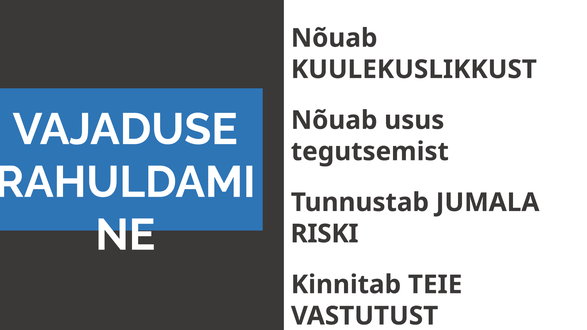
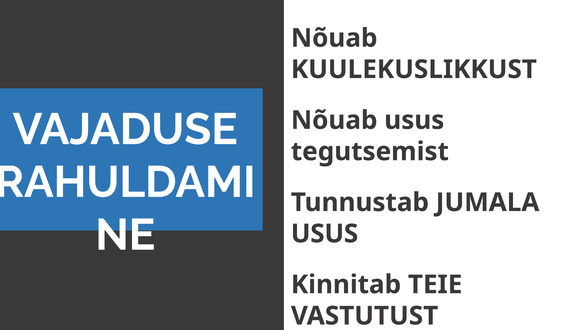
RISKI at (325, 234): RISKI -> USUS
